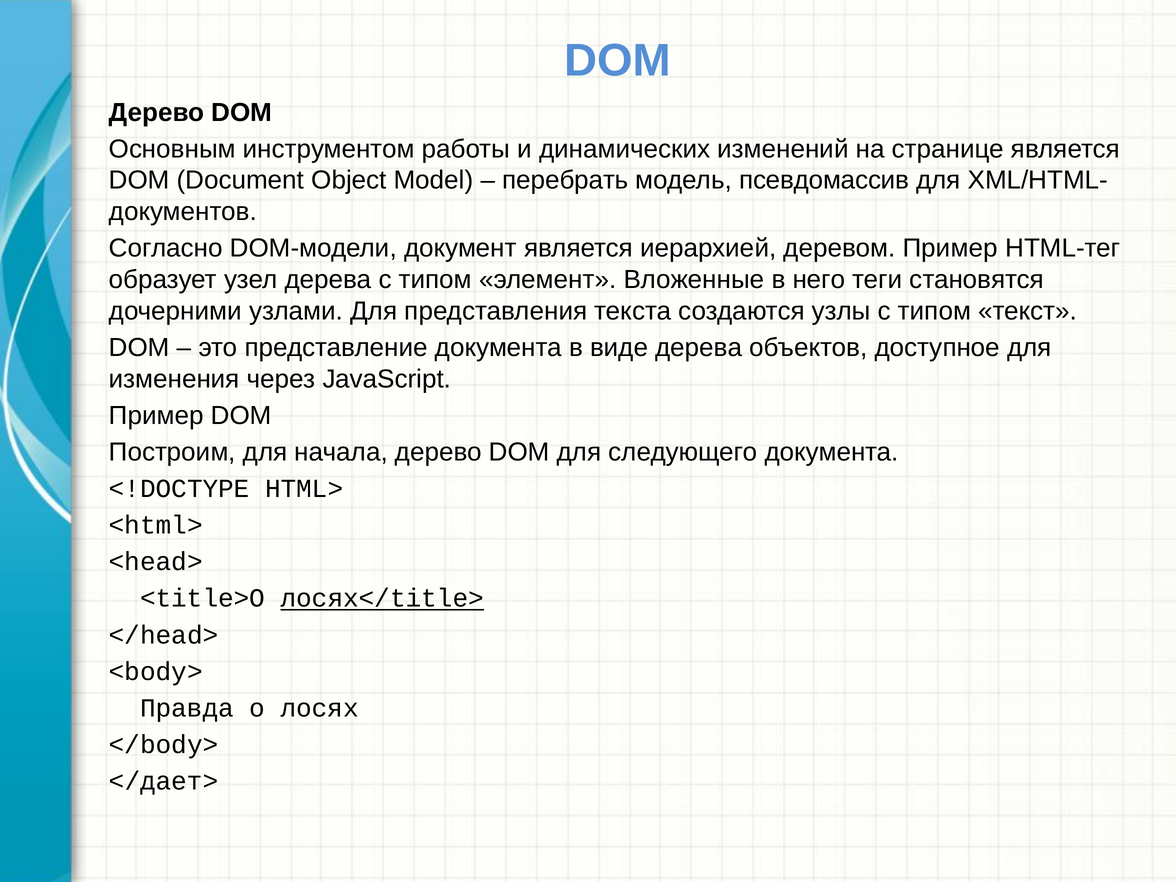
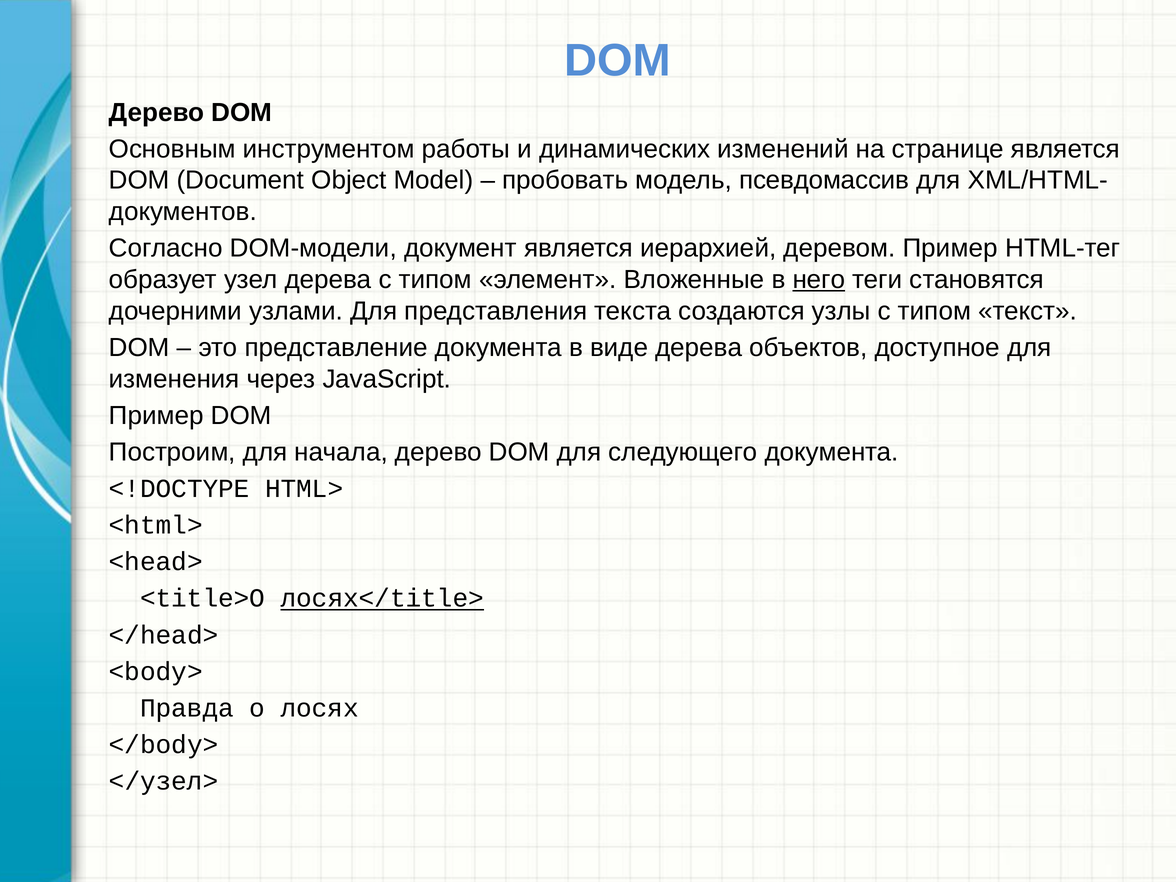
перебрать: перебрать -> пробовать
него underline: none -> present
</дает>: </дает> -> </узел>
